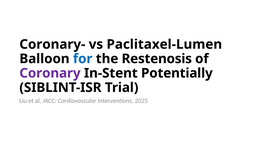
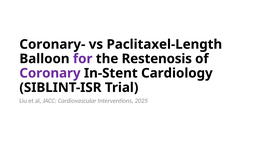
Paclitaxel-Lumen: Paclitaxel-Lumen -> Paclitaxel-Length
for colour: blue -> purple
Potentially: Potentially -> Cardiology
